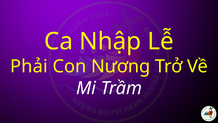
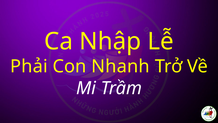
Nương: Nương -> Nhanh
